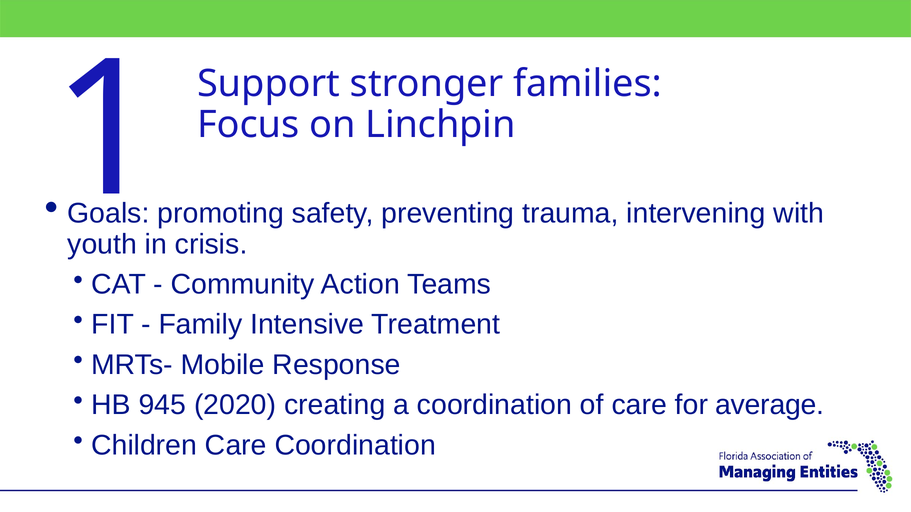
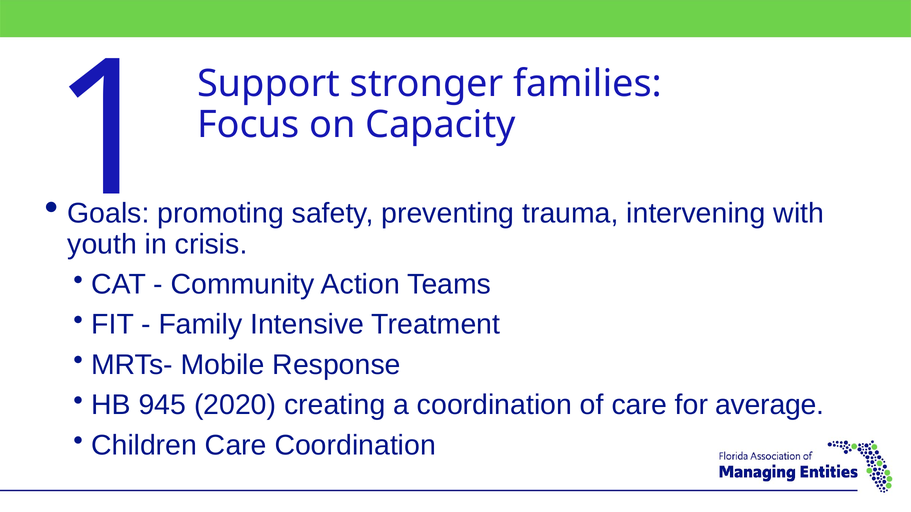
Linchpin: Linchpin -> Capacity
